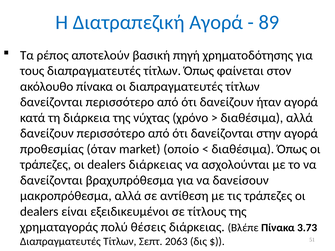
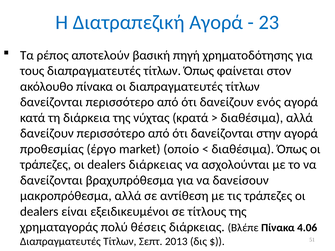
89: 89 -> 23
ήταν: ήταν -> ενός
χρόνο: χρόνο -> κρατά
όταν: όταν -> έργο
3.73: 3.73 -> 4.06
2063: 2063 -> 2013
